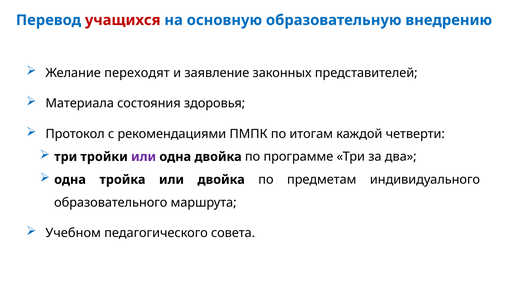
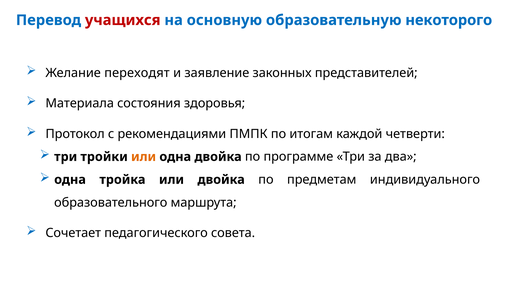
внедрению: внедрению -> некоторого
или at (144, 157) colour: purple -> orange
Учебном: Учебном -> Сочетает
